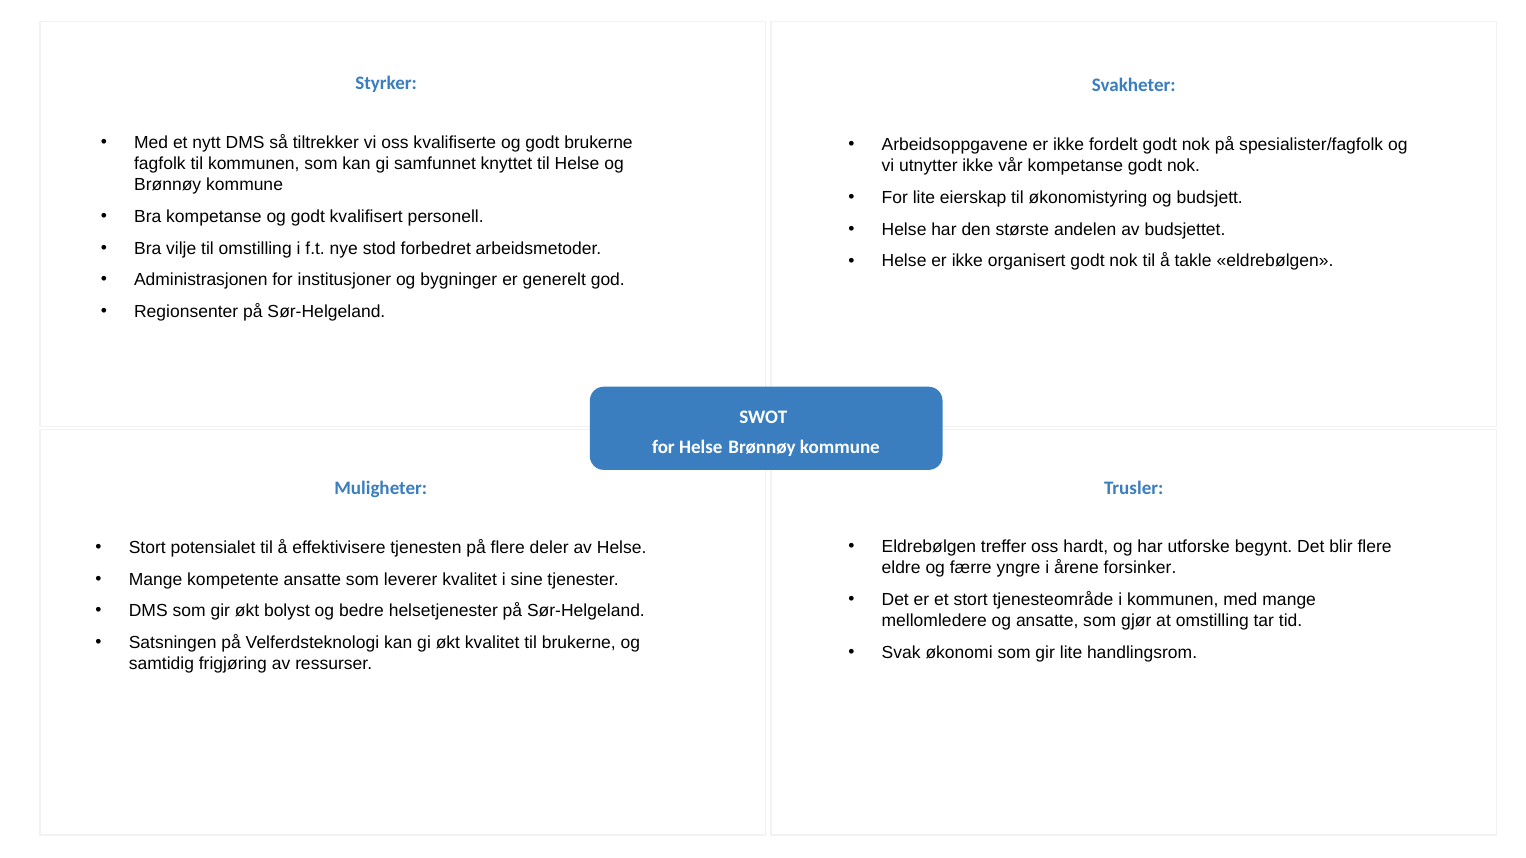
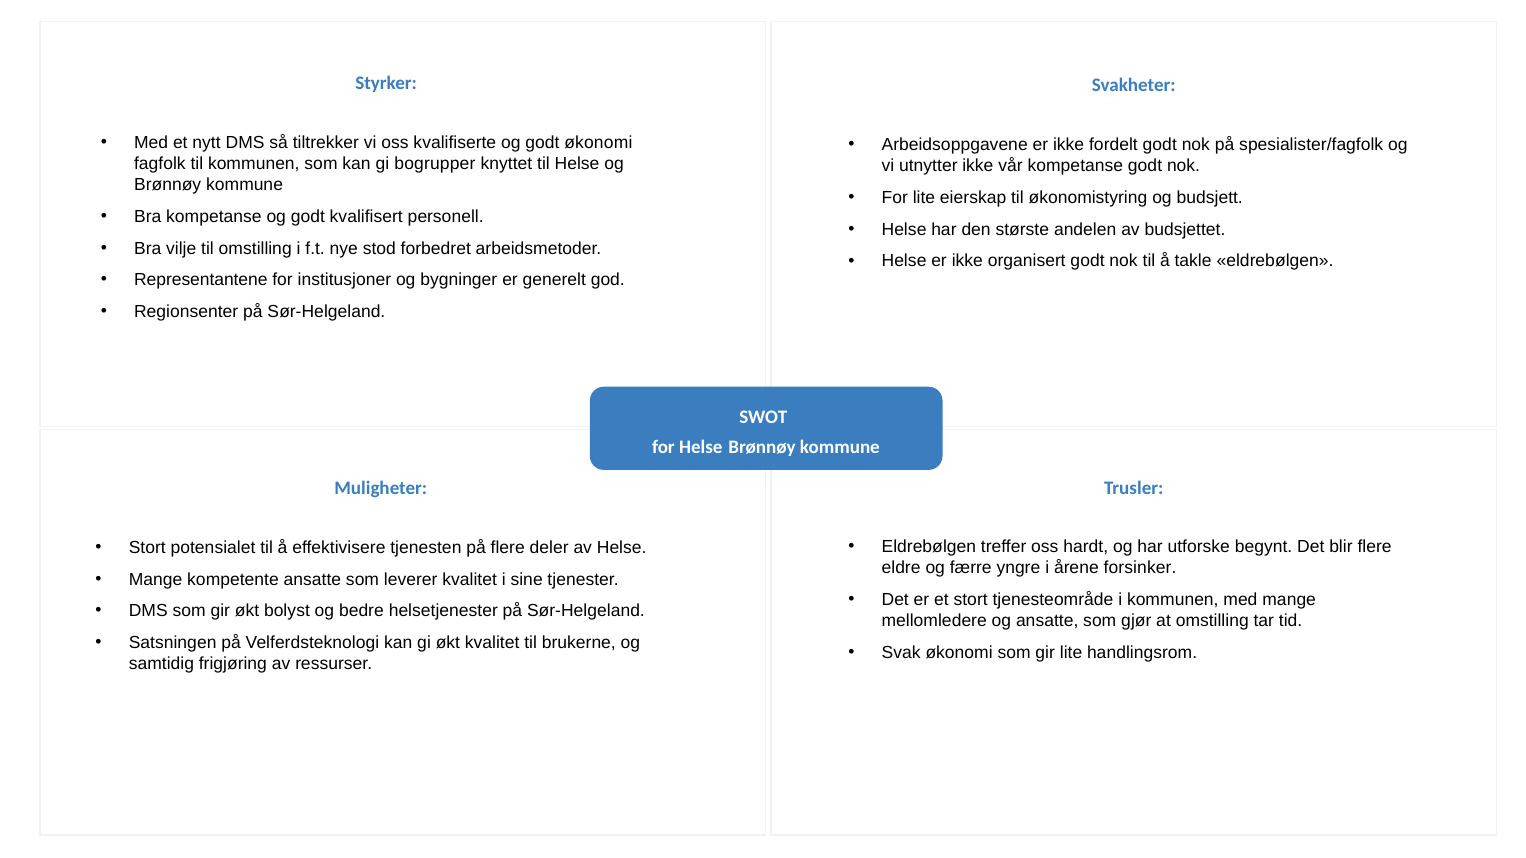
godt brukerne: brukerne -> økonomi
samfunnet: samfunnet -> bogrupper
Administrasjonen: Administrasjonen -> Representantene
